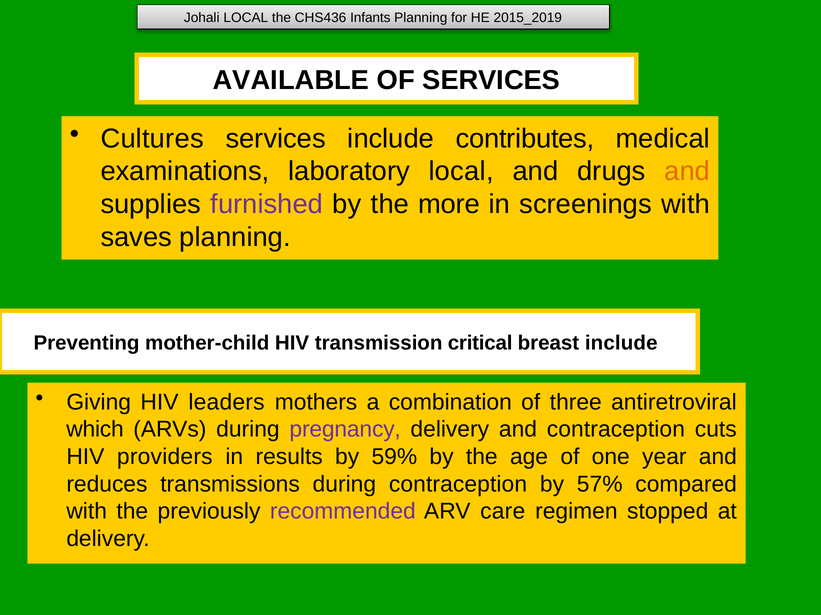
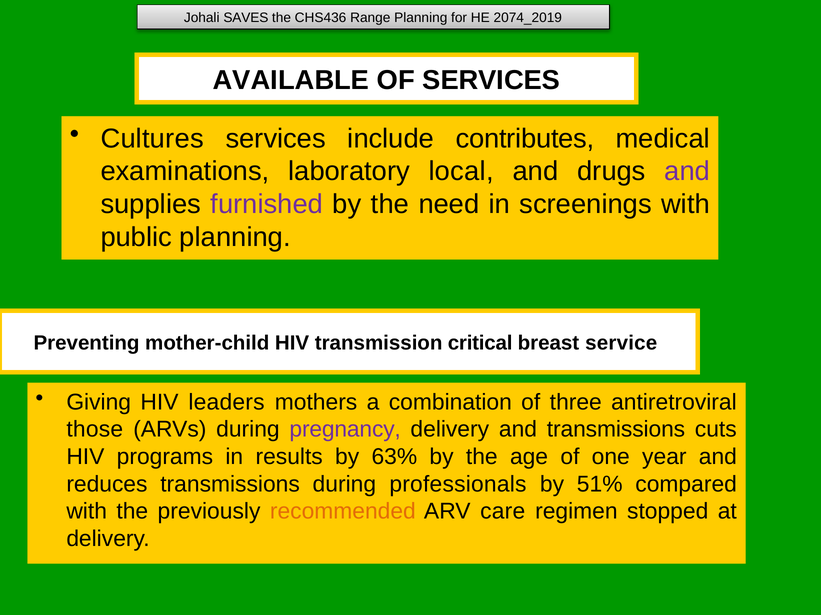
Johali LOCAL: LOCAL -> SAVES
Infants: Infants -> Range
2015_2019: 2015_2019 -> 2074_2019
and at (687, 172) colour: orange -> purple
more: more -> need
saves: saves -> public
breast include: include -> service
which: which -> those
and contraception: contraception -> transmissions
providers: providers -> programs
59%: 59% -> 63%
during contraception: contraception -> professionals
57%: 57% -> 51%
recommended colour: purple -> orange
